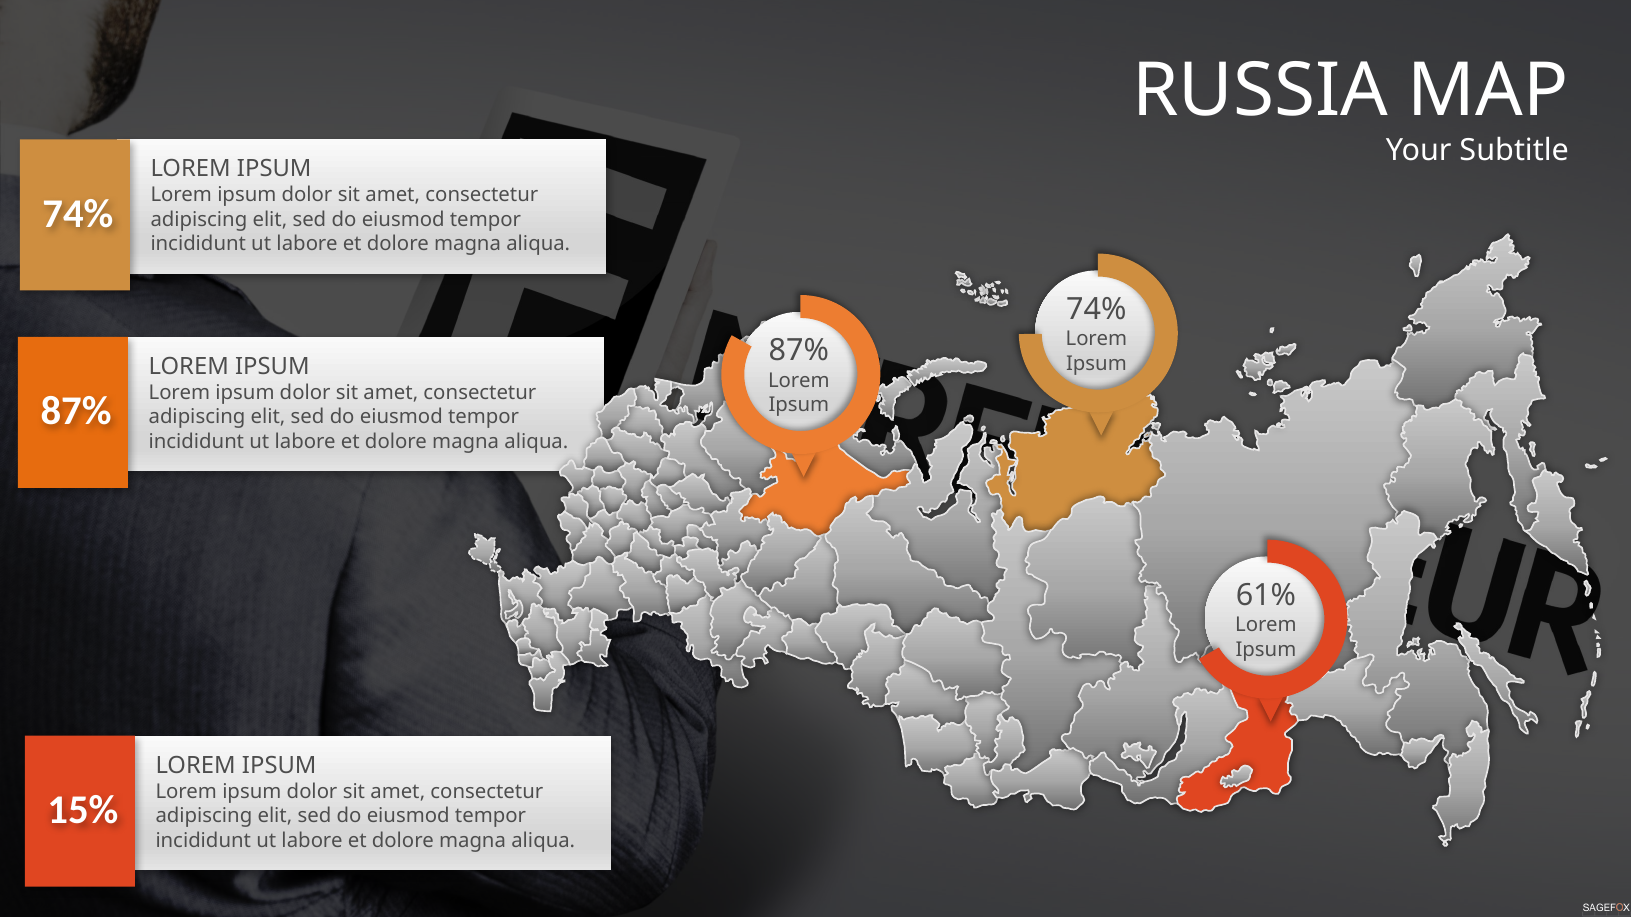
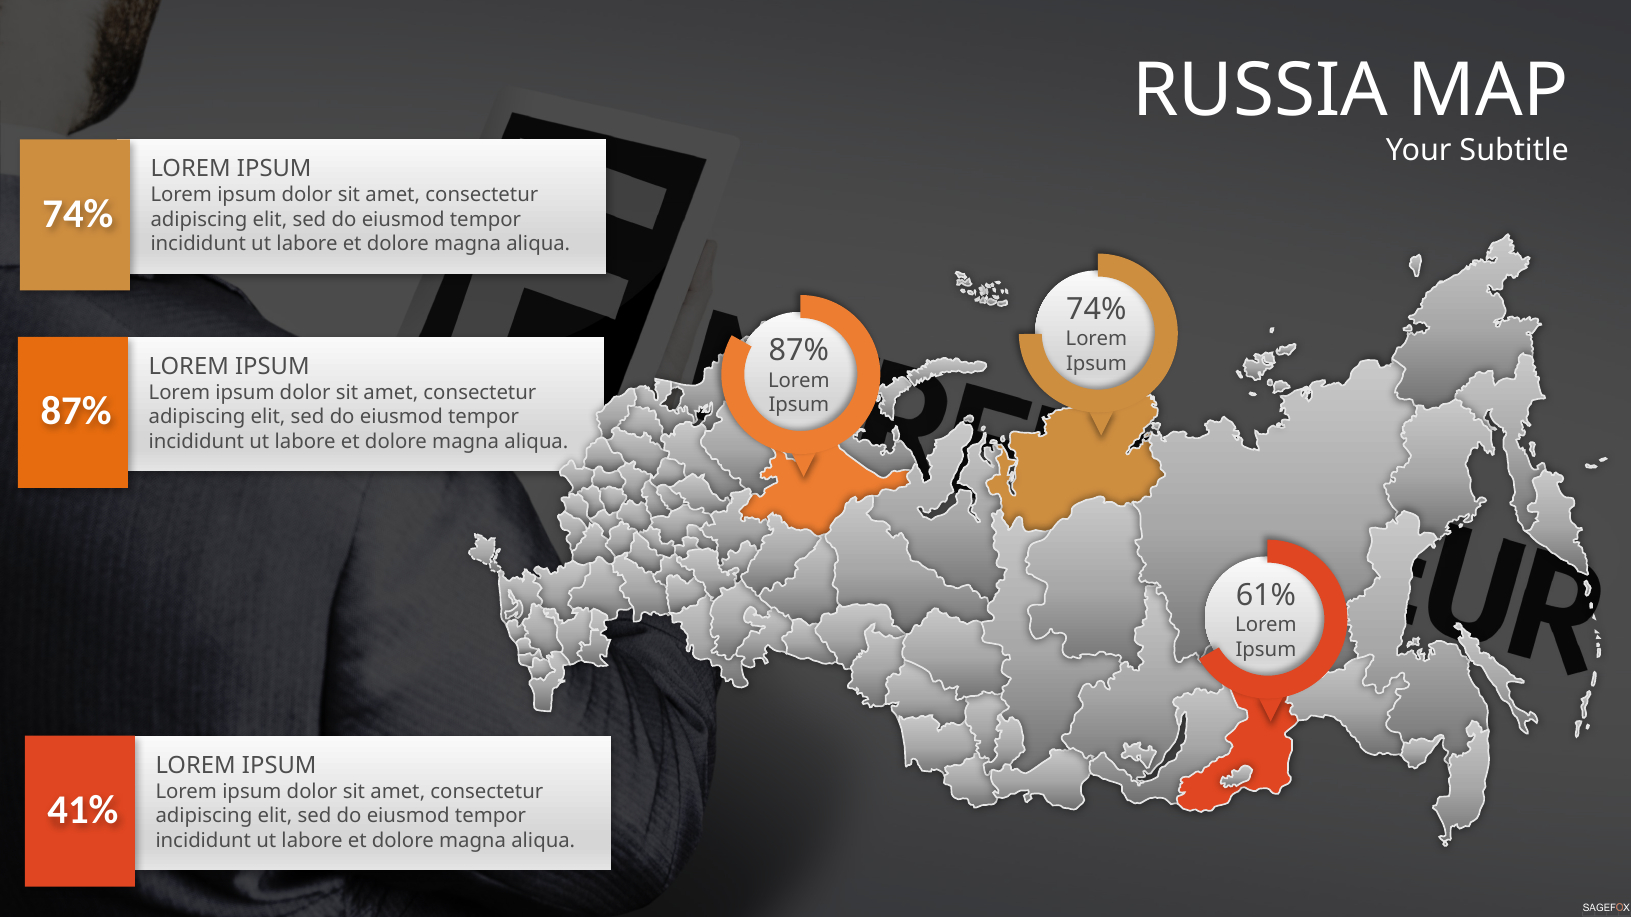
15%: 15% -> 41%
